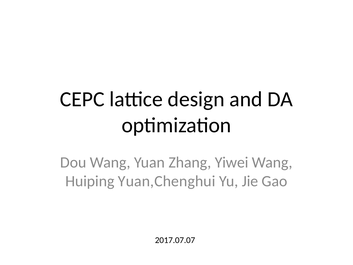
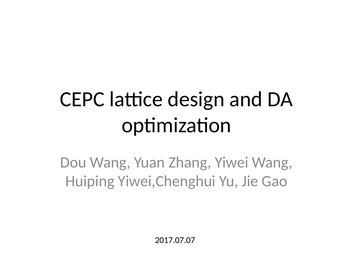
Yuan,Chenghui: Yuan,Chenghui -> Yiwei,Chenghui
